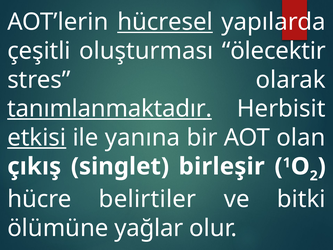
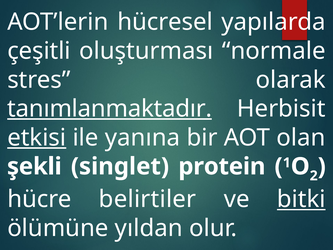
hücresel underline: present -> none
ölecektir: ölecektir -> normale
çıkış: çıkış -> şekli
birleşir: birleşir -> protein
bitki underline: none -> present
yağlar: yağlar -> yıldan
